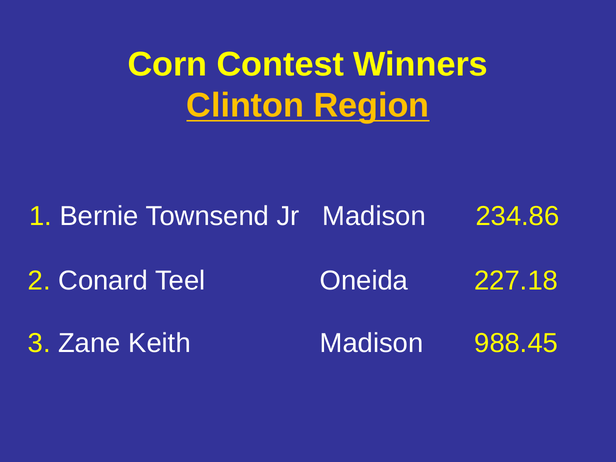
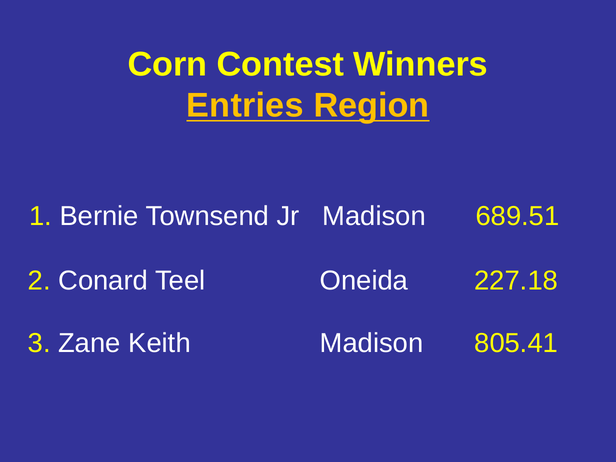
Clinton: Clinton -> Entries
234.86: 234.86 -> 689.51
988.45: 988.45 -> 805.41
